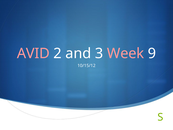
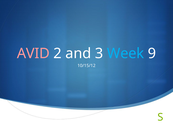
Week colour: pink -> light blue
